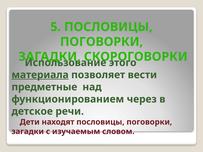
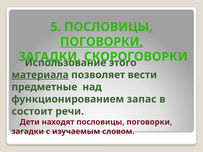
ПОГОВОРКИ at (101, 42) underline: none -> present
через: через -> запас
детское: детское -> состоит
